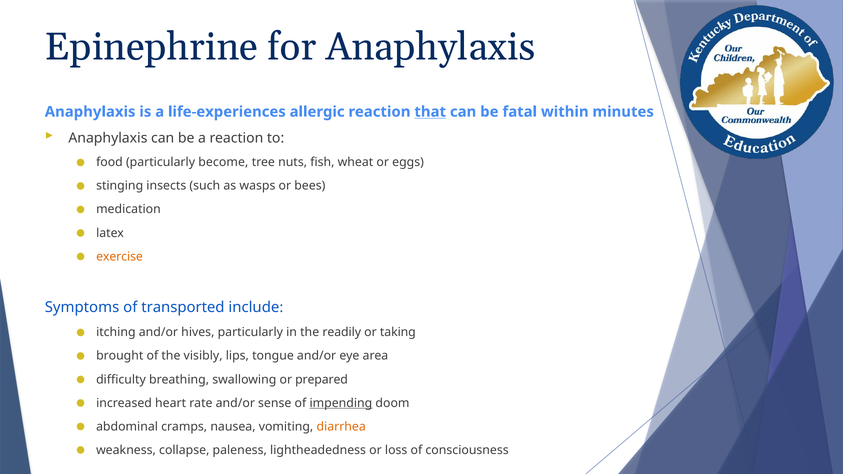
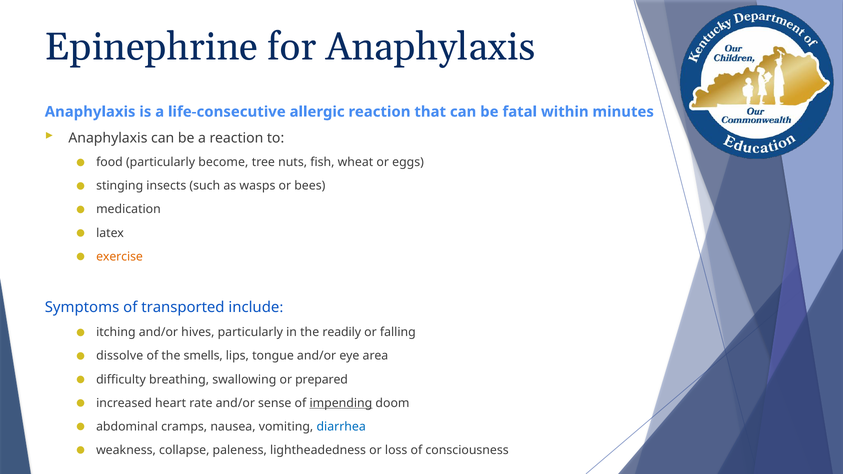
life-experiences: life-experiences -> life-consecutive
that underline: present -> none
taking: taking -> falling
brought: brought -> dissolve
visibly: visibly -> smells
diarrhea colour: orange -> blue
